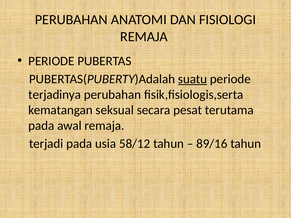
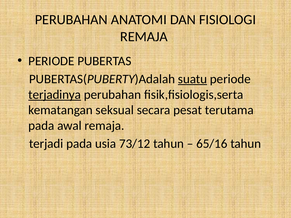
terjadinya underline: none -> present
58/12: 58/12 -> 73/12
89/16: 89/16 -> 65/16
